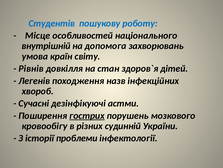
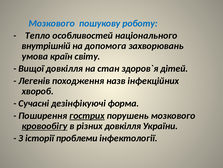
Студентів at (52, 23): Студентів -> Мозкового
Місце: Місце -> Тепло
Рівнів: Рівнів -> Вищої
астми: астми -> форма
кровообігу underline: none -> present
різних судинній: судинній -> довкілля
